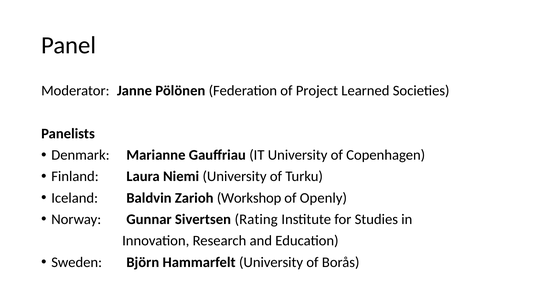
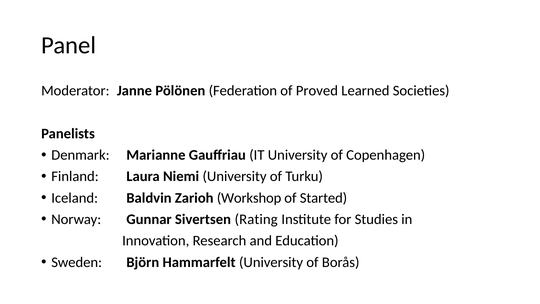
Project: Project -> Proved
Openly: Openly -> Started
